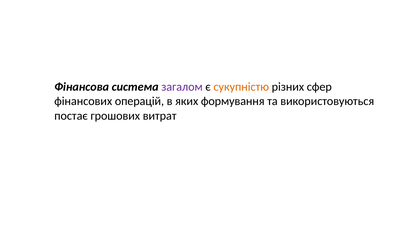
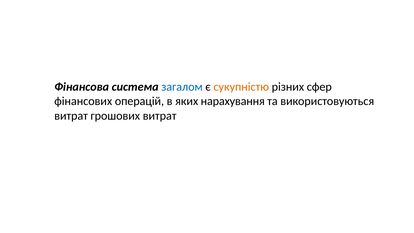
загалом colour: purple -> blue
формування: формування -> нарахування
постає at (71, 116): постає -> витрат
